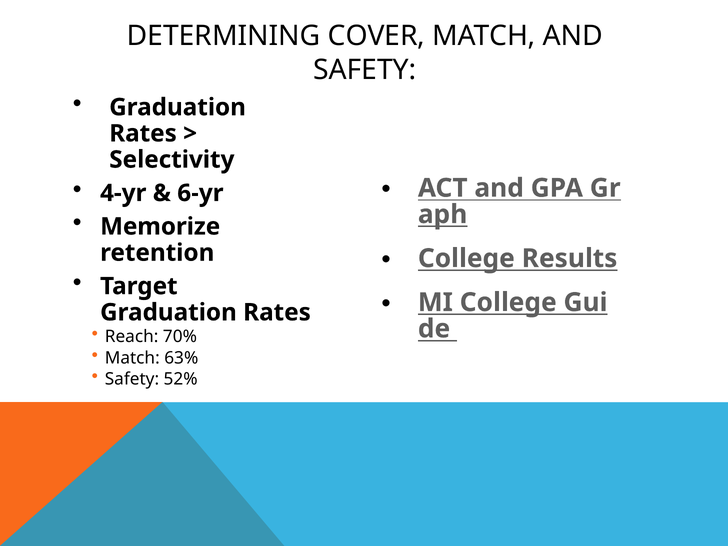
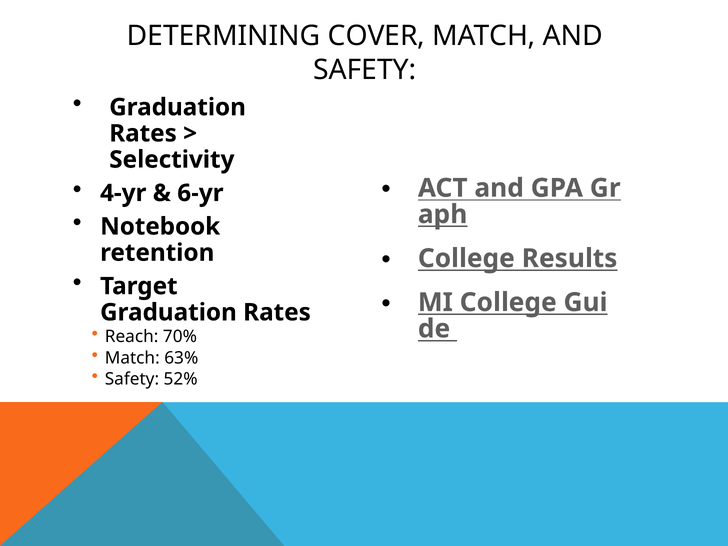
Memorize: Memorize -> Notebook
